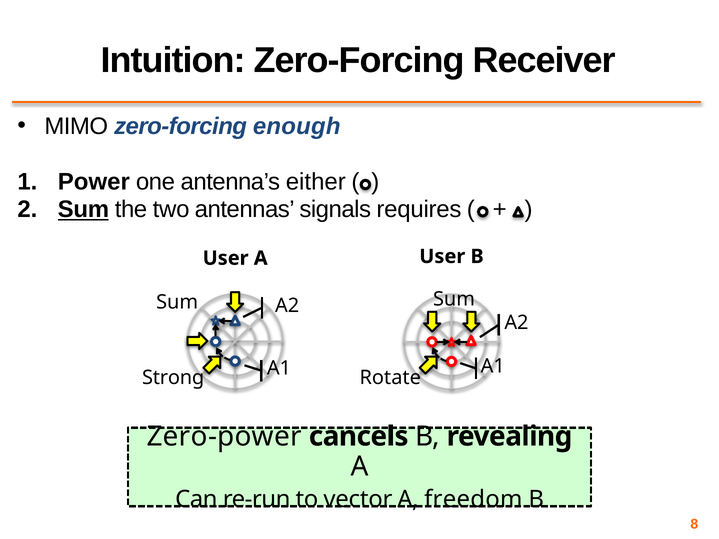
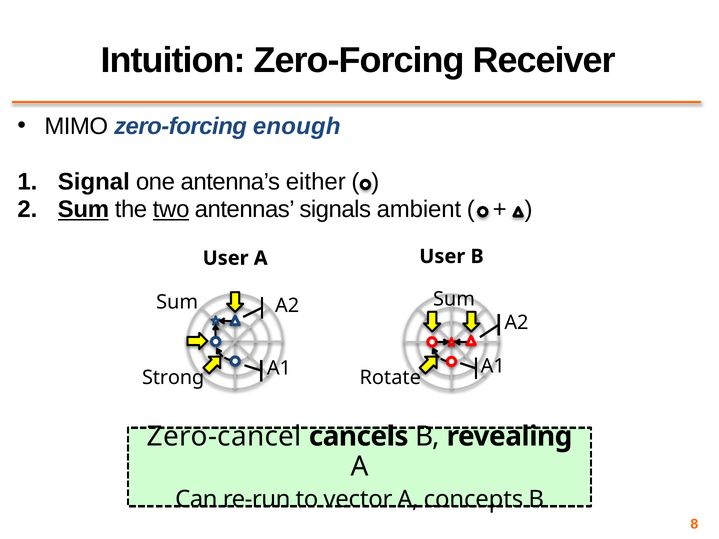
Power: Power -> Signal
two underline: none -> present
requires: requires -> ambient
Zero-power: Zero-power -> Zero-cancel
freedom: freedom -> concepts
